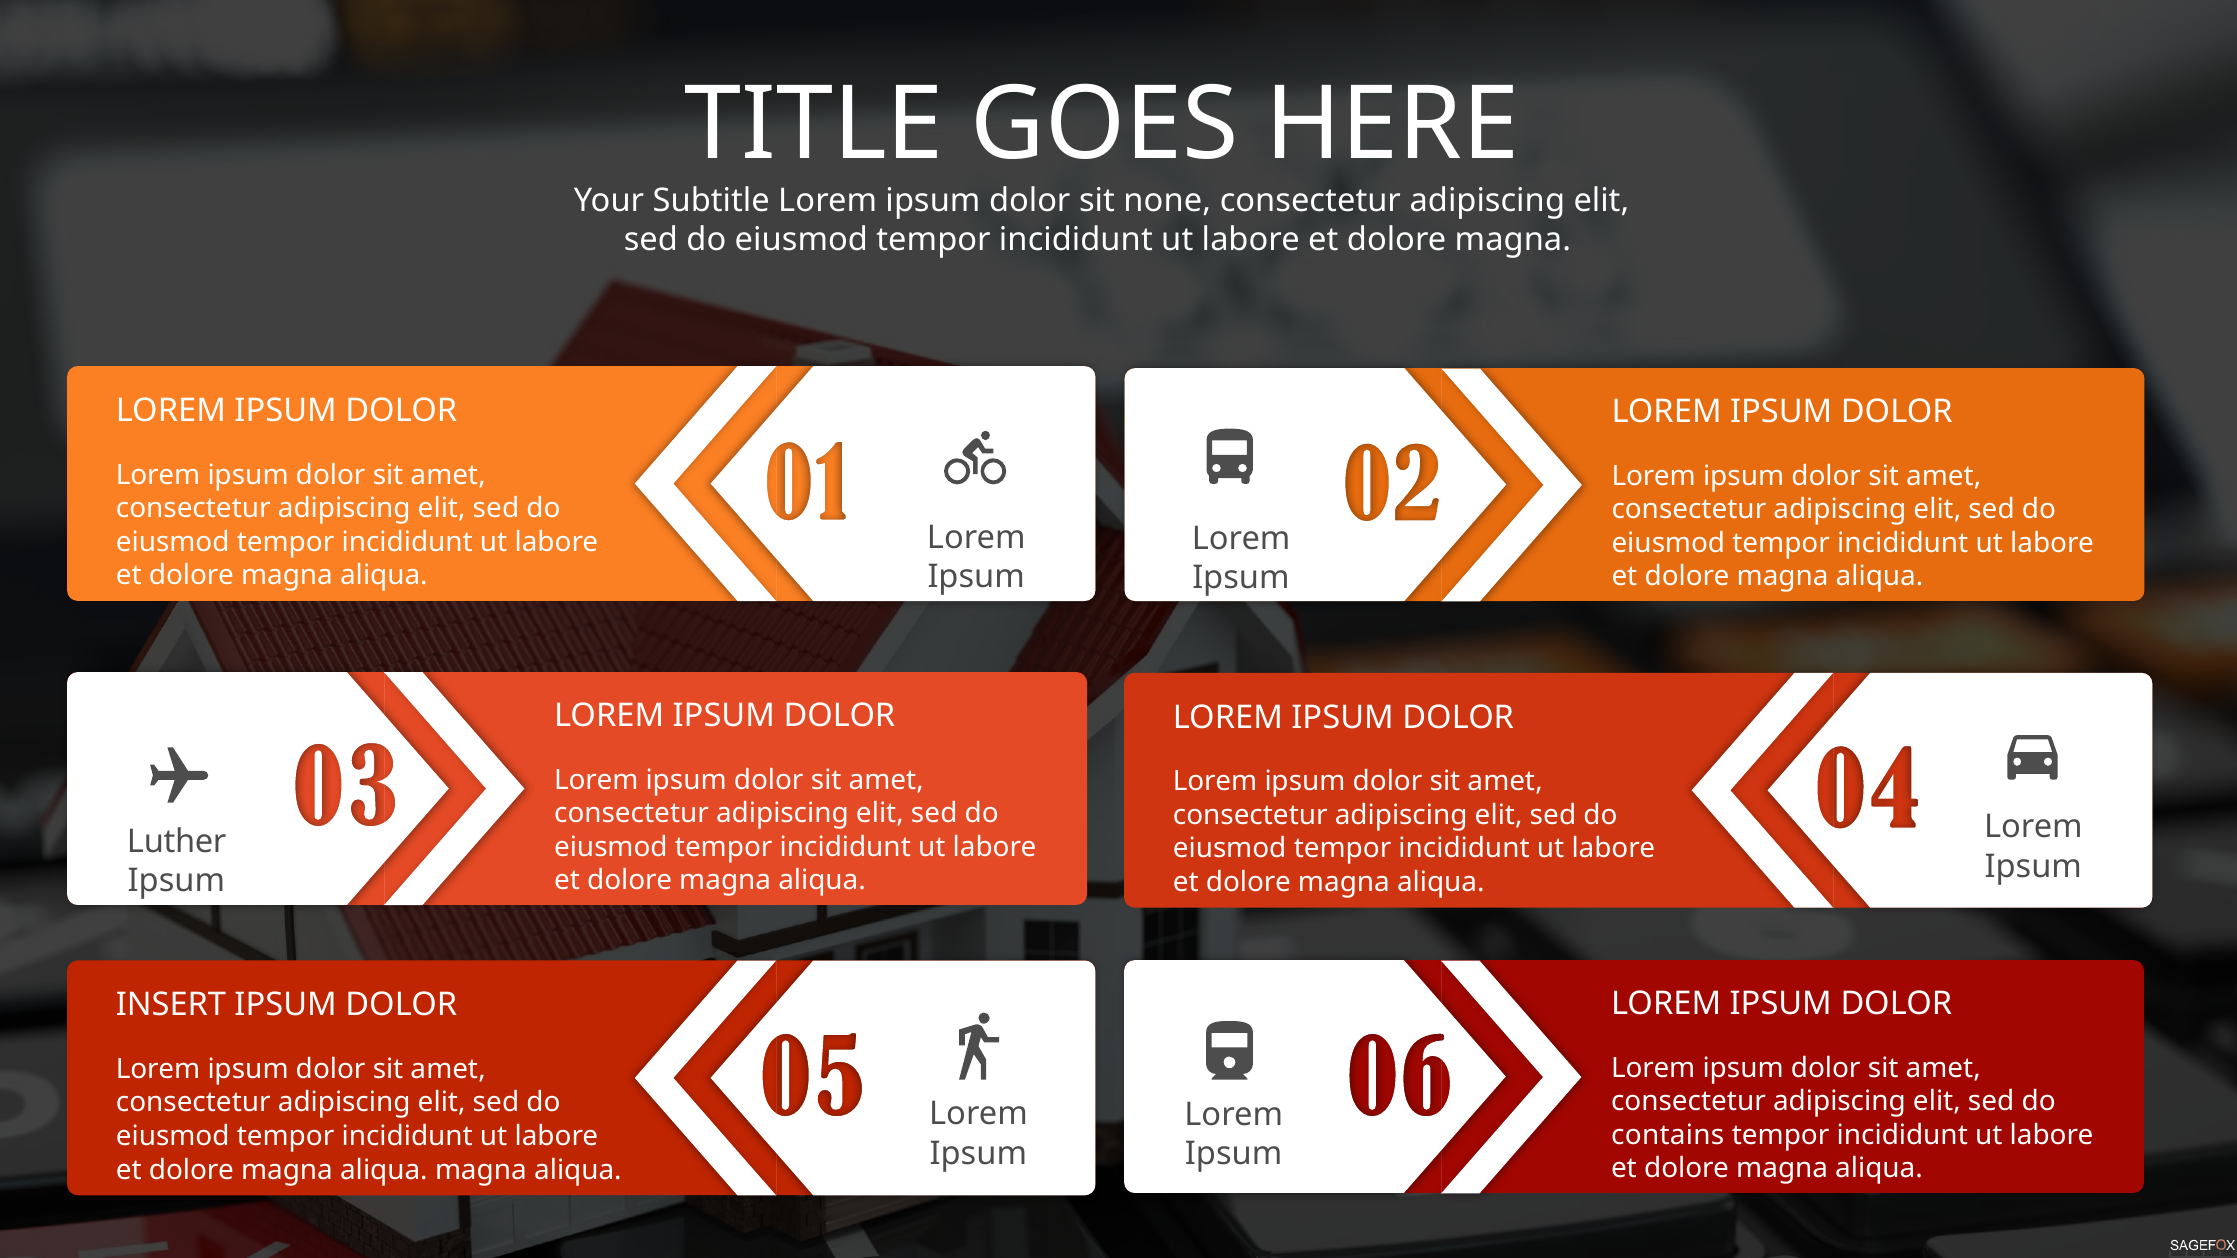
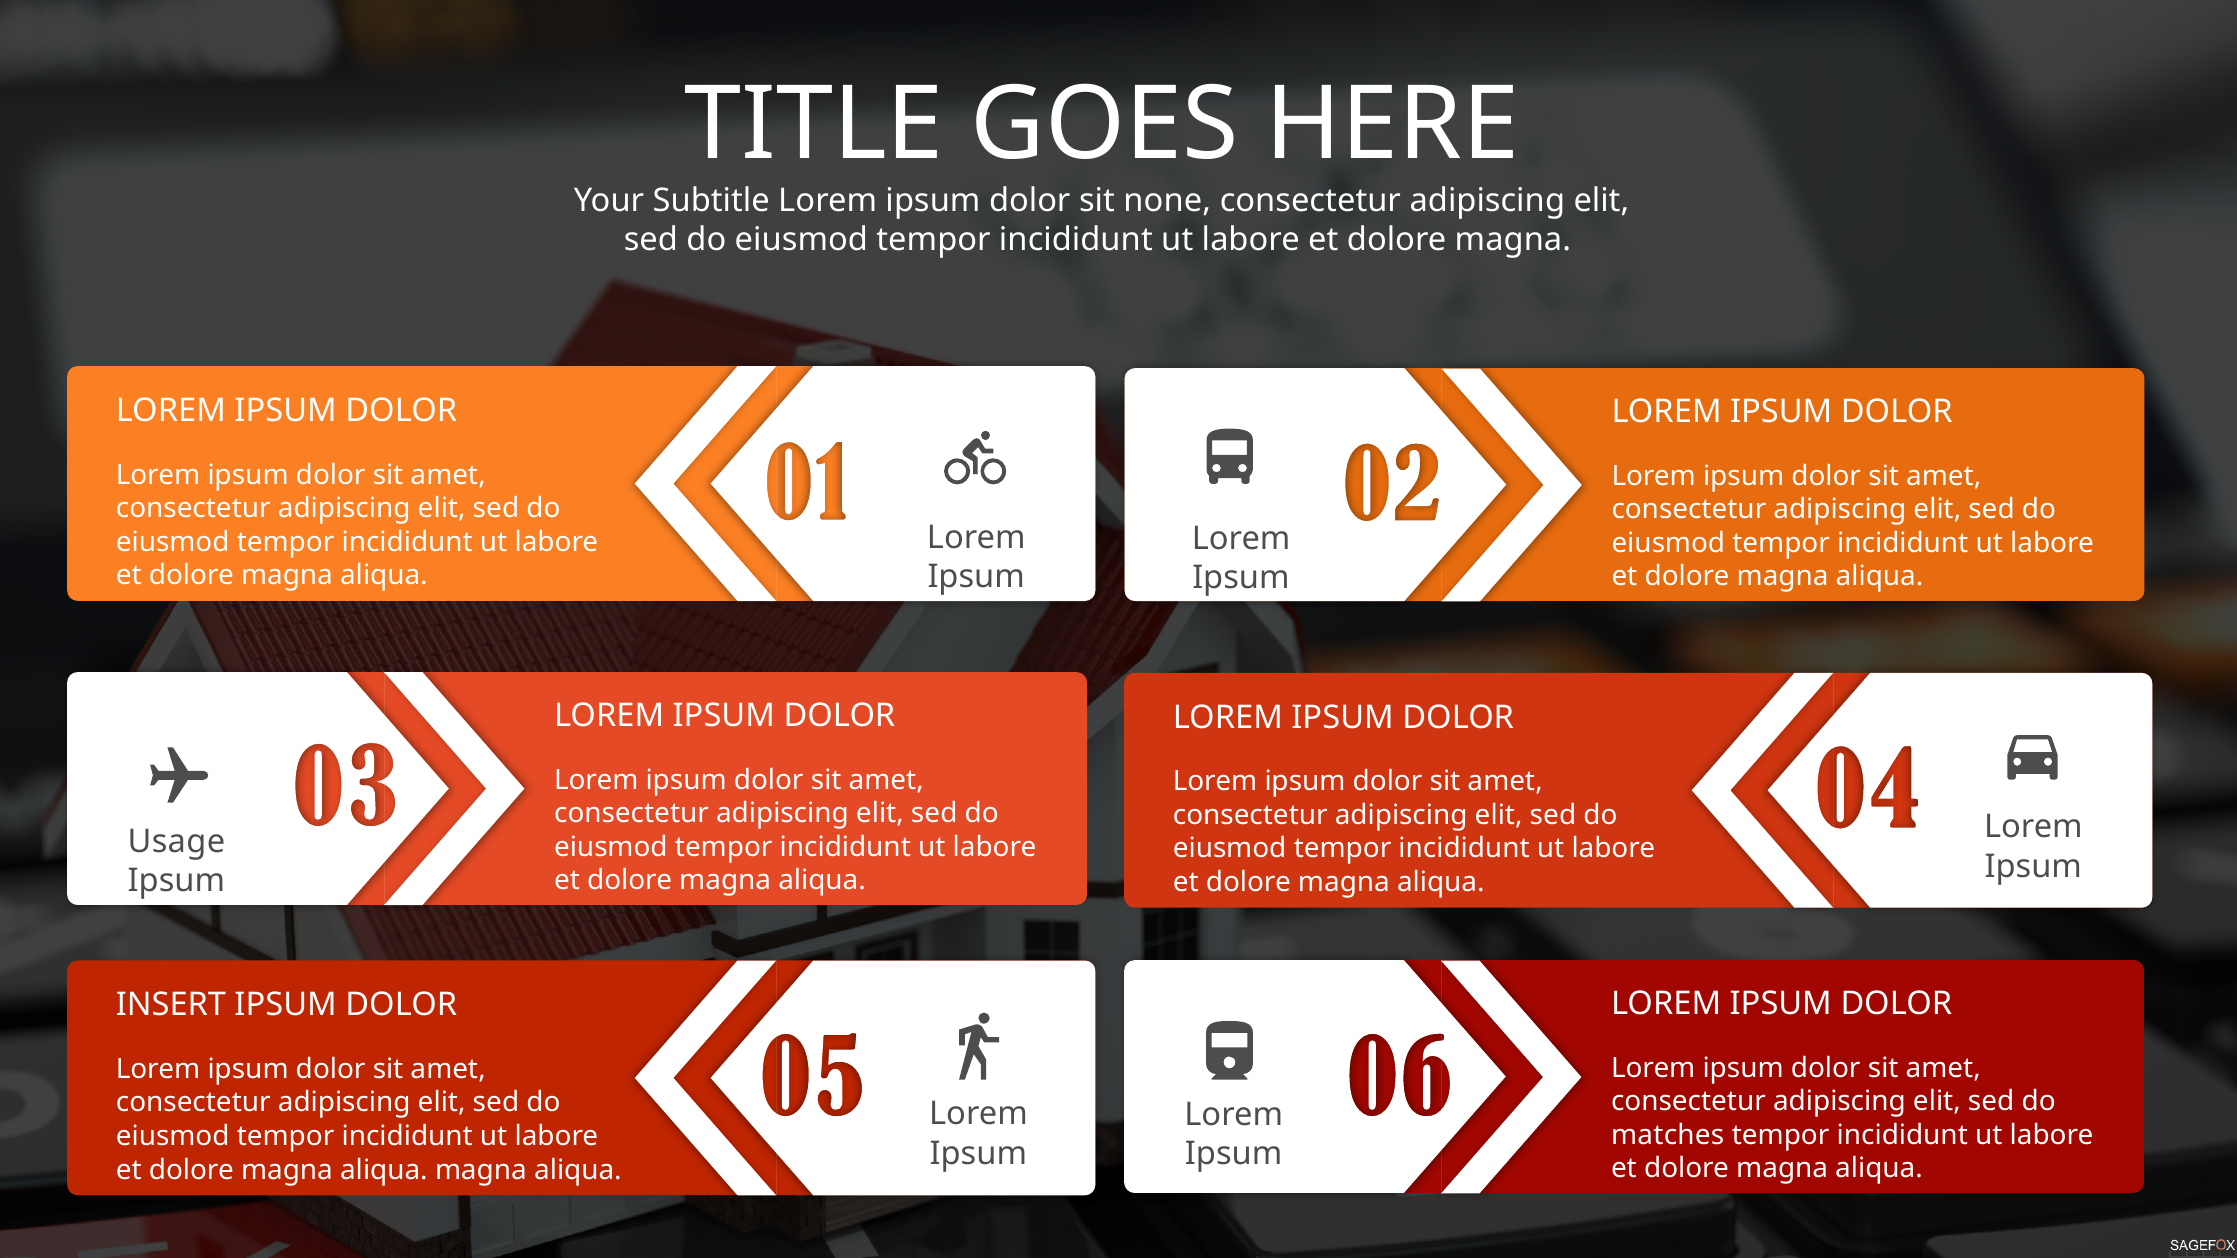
Luther: Luther -> Usage
contains: contains -> matches
